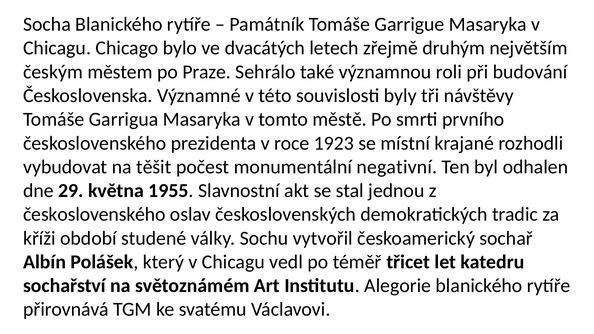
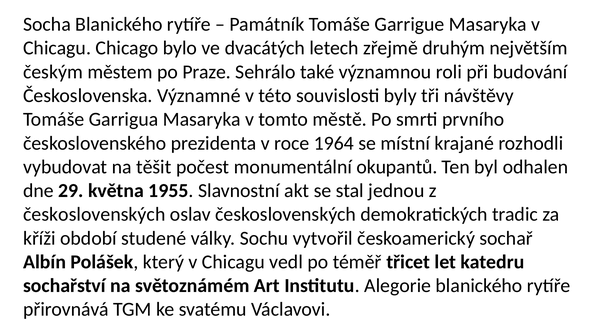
1923: 1923 -> 1964
negativní: negativní -> okupantů
československého at (94, 214): československého -> československých
